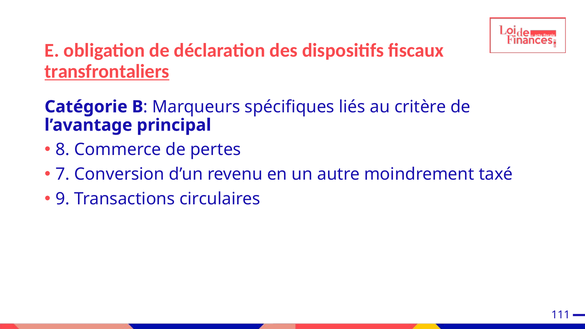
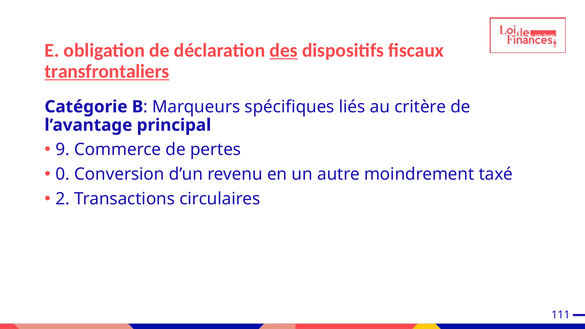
des underline: none -> present
8: 8 -> 9
7: 7 -> 0
9: 9 -> 2
